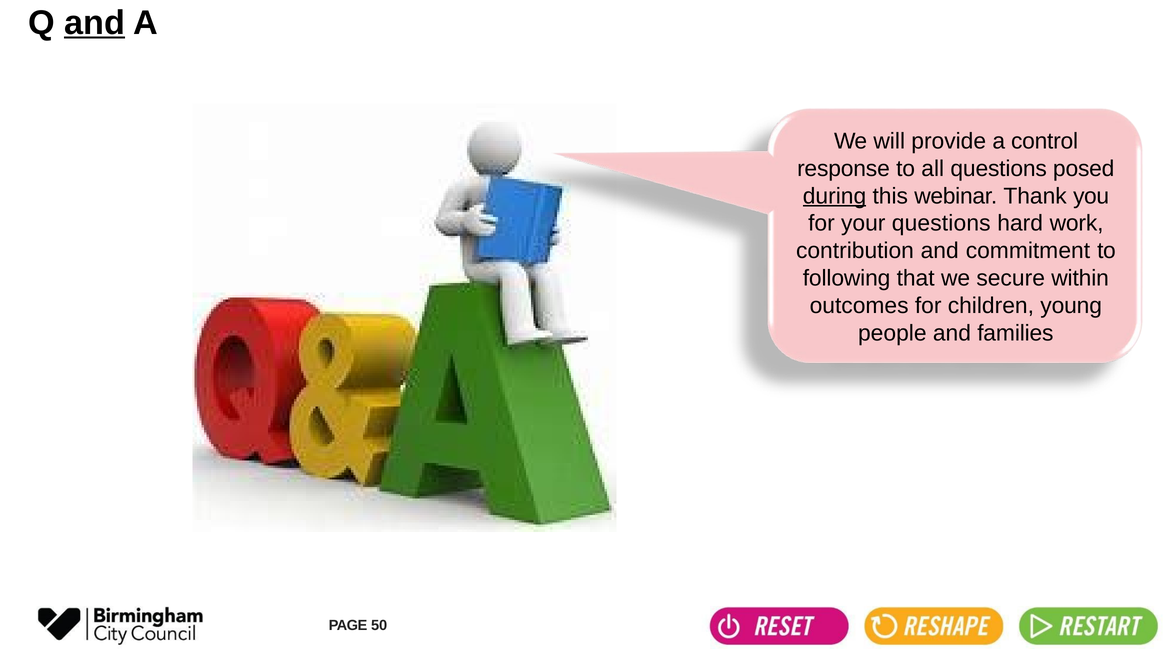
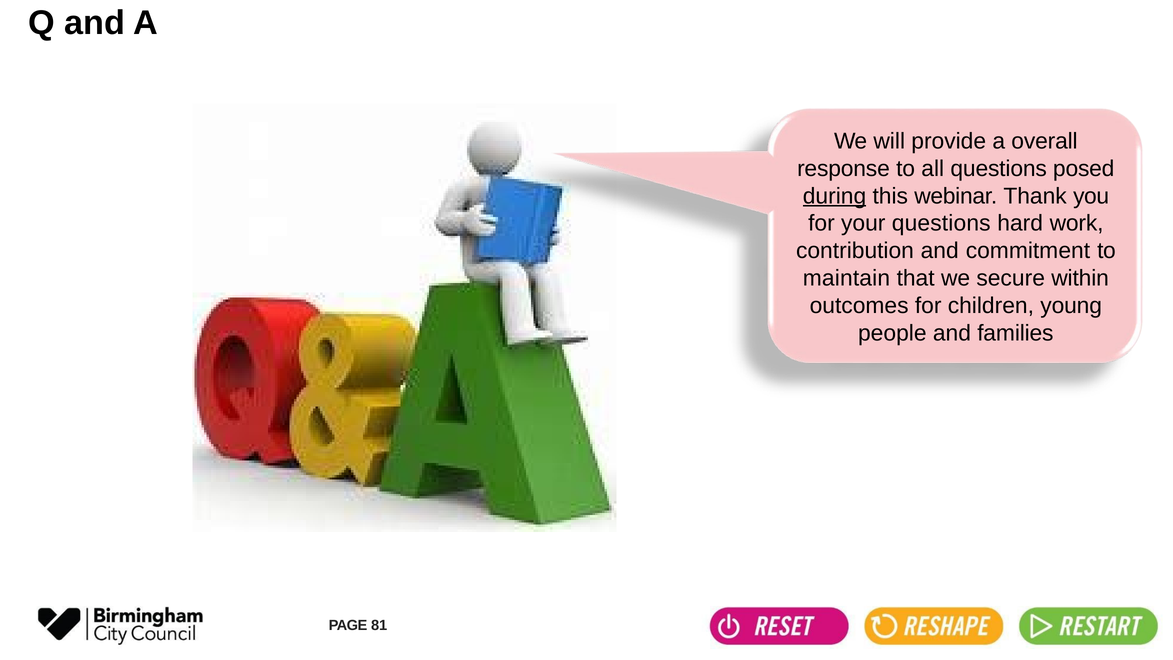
and at (95, 23) underline: present -> none
control: control -> overall
following: following -> maintain
50: 50 -> 81
